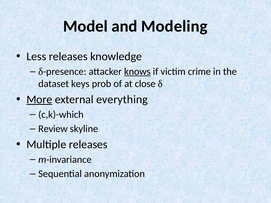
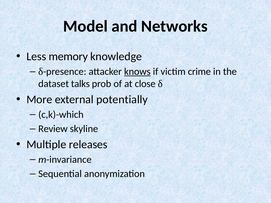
Modeling: Modeling -> Networks
Less releases: releases -> memory
keys: keys -> talks
More underline: present -> none
everything: everything -> potentially
